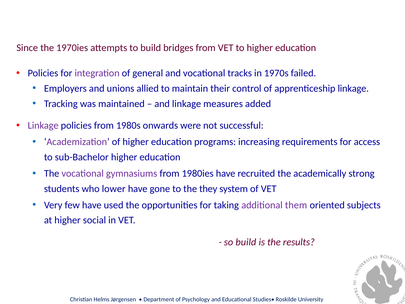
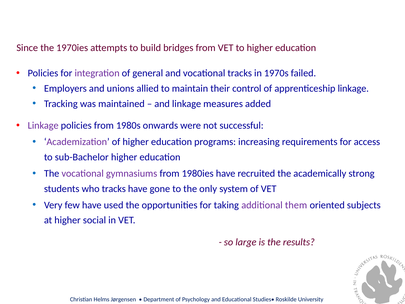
who lower: lower -> tracks
they: they -> only
so build: build -> large
